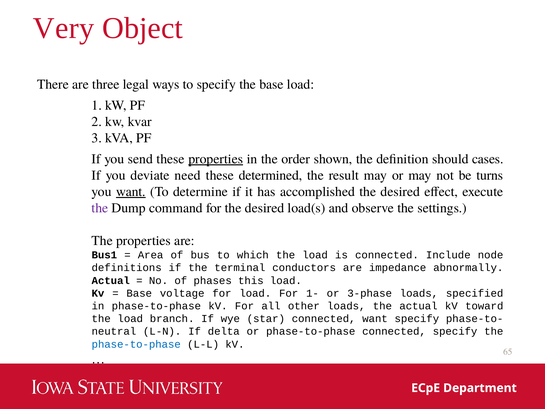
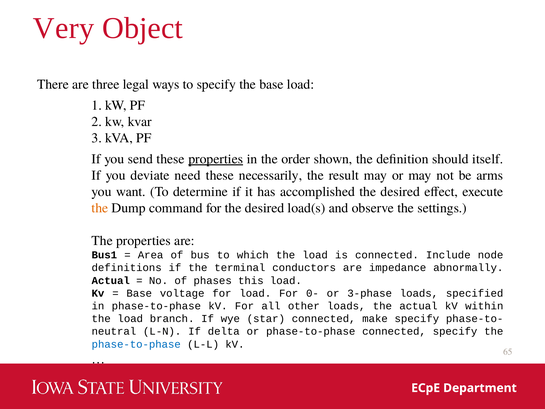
cases: cases -> itself
determined: determined -> necessarily
turns: turns -> arms
want at (131, 192) underline: present -> none
the at (100, 208) colour: purple -> orange
1‐: 1‐ -> 0‐
toward: toward -> within
connected want: want -> make
